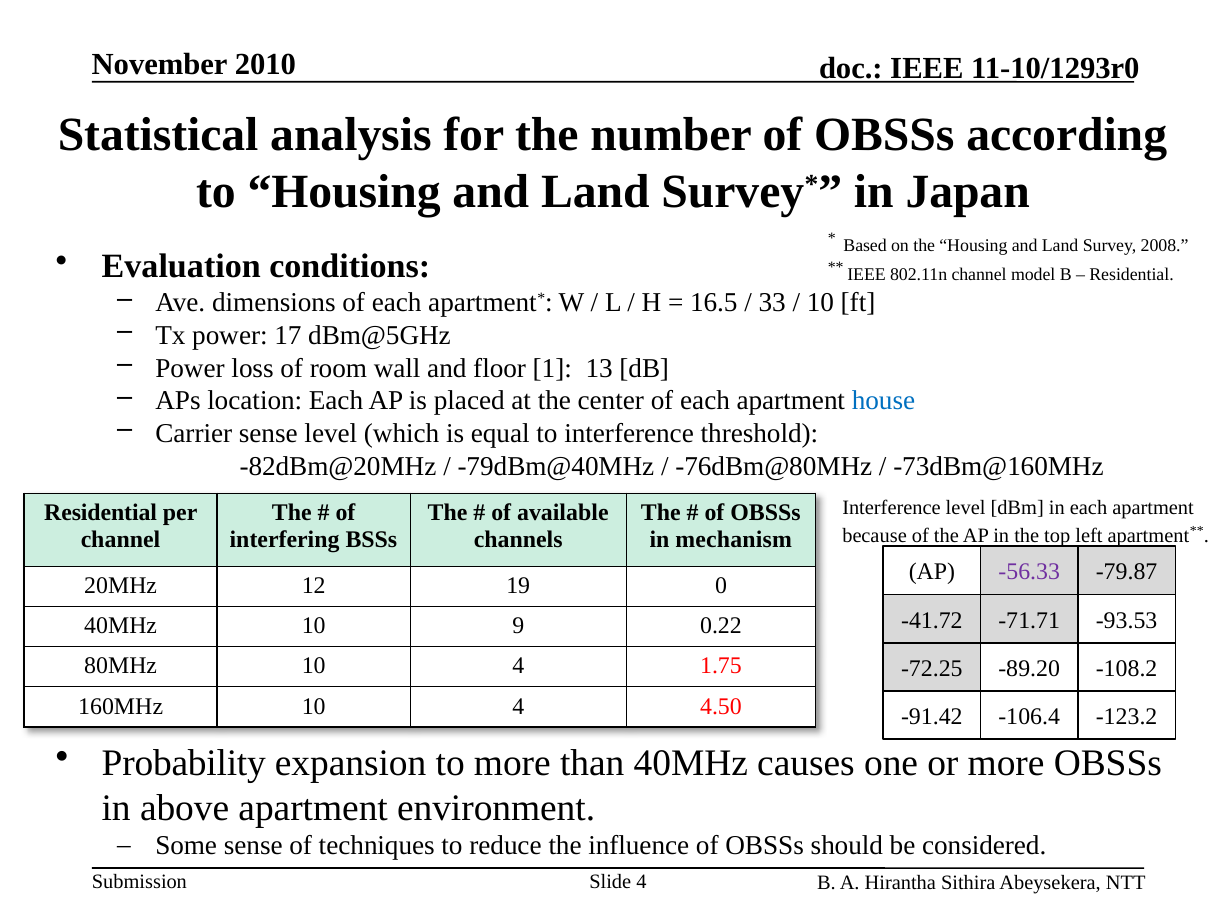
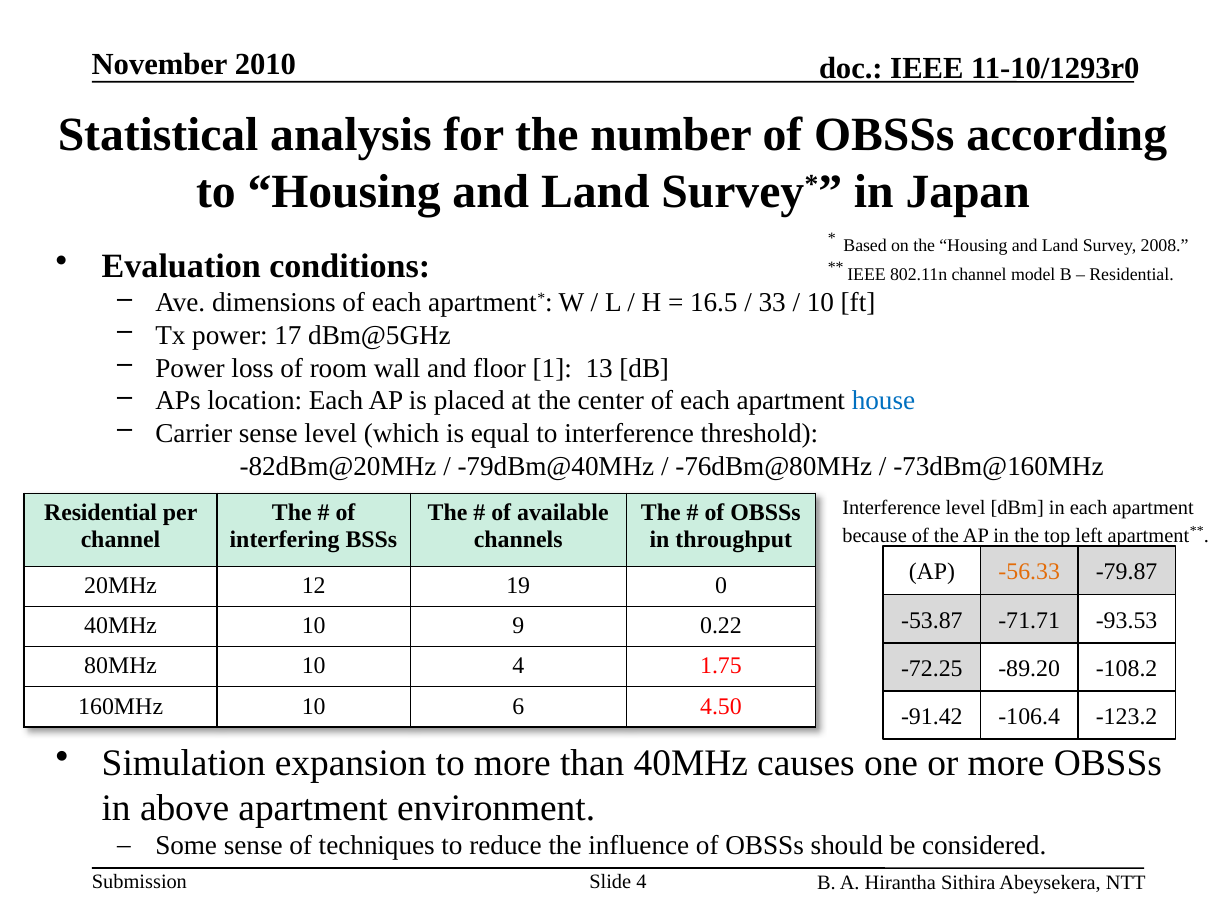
mechanism: mechanism -> throughput
-56.33 colour: purple -> orange
-41.72: -41.72 -> -53.87
160MHz 10 4: 4 -> 6
Probability: Probability -> Simulation
